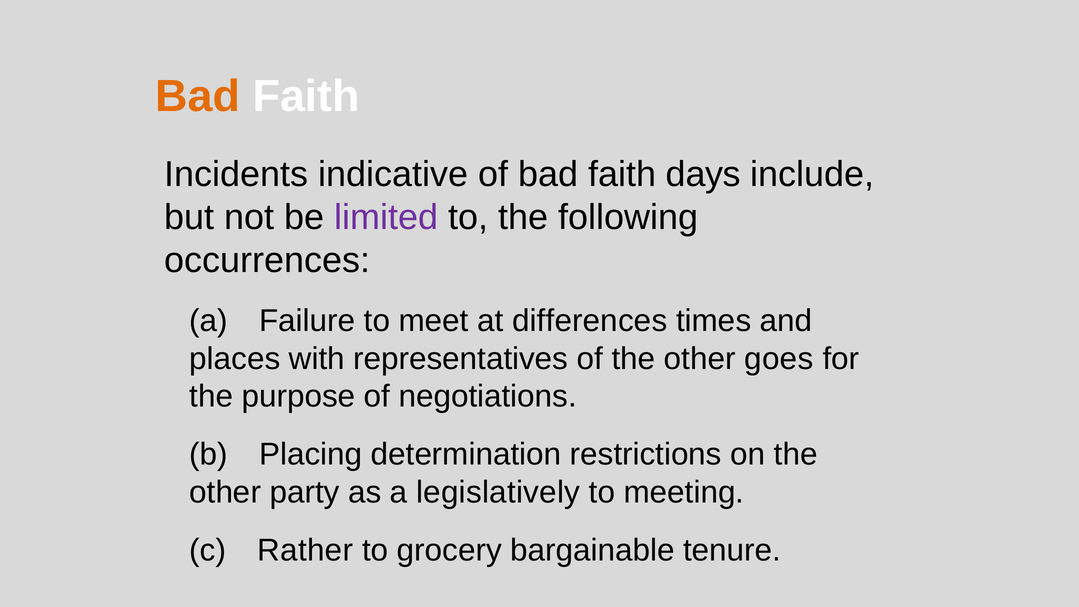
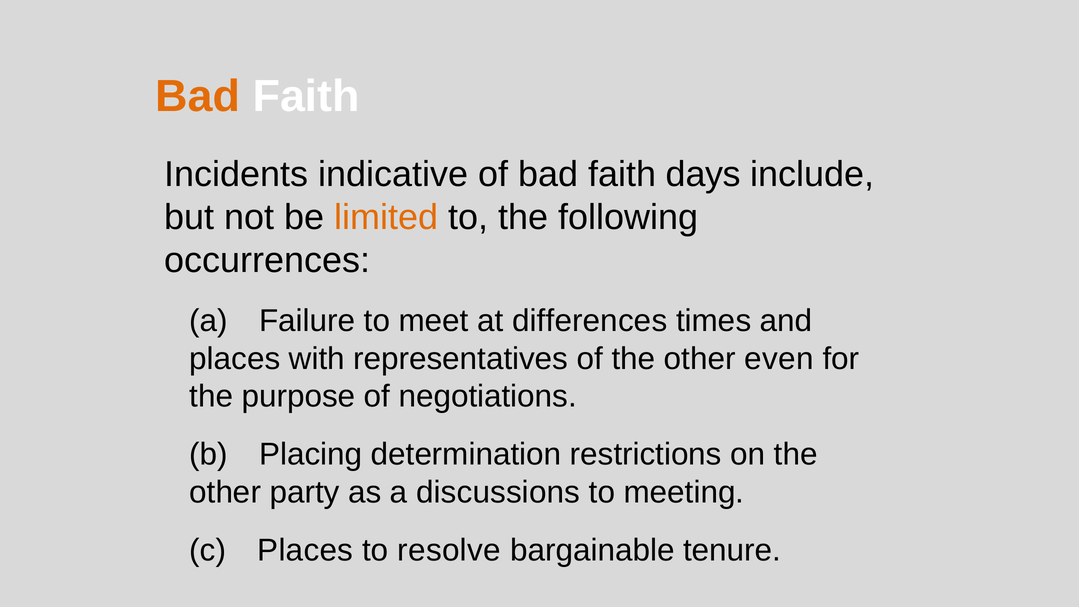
limited colour: purple -> orange
goes: goes -> even
legislatively: legislatively -> discussions
c Rather: Rather -> Places
grocery: grocery -> resolve
